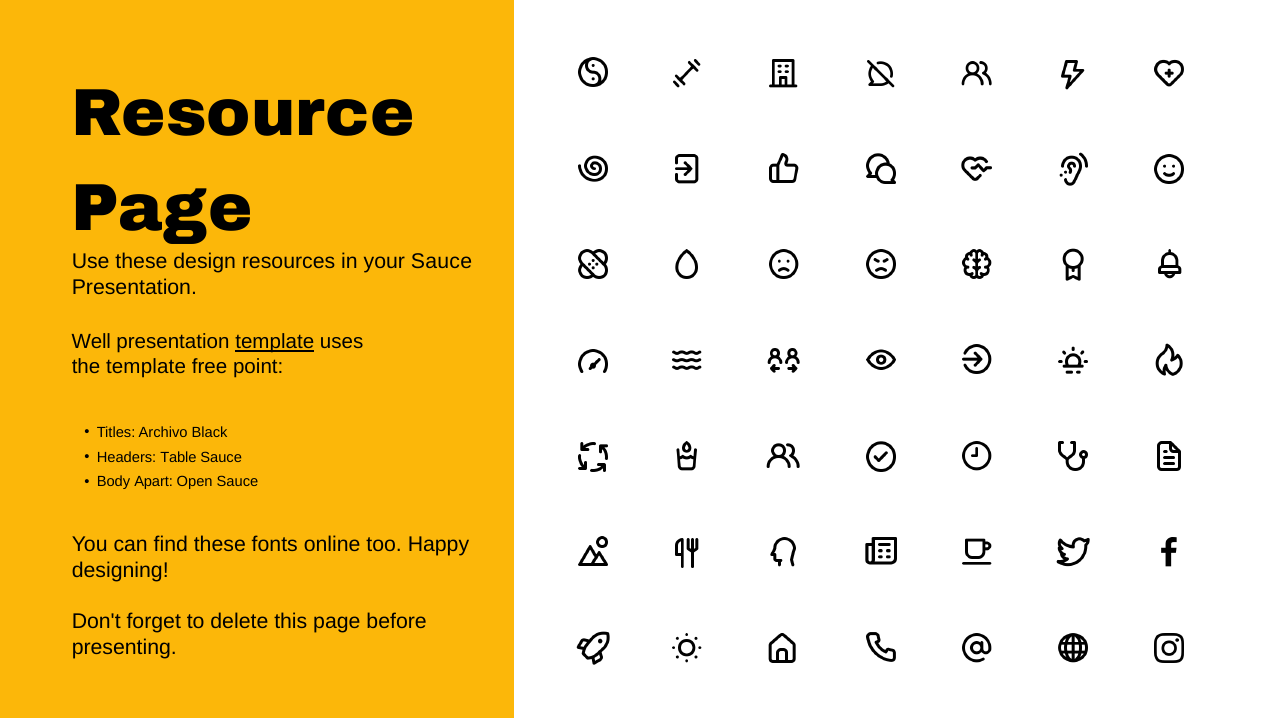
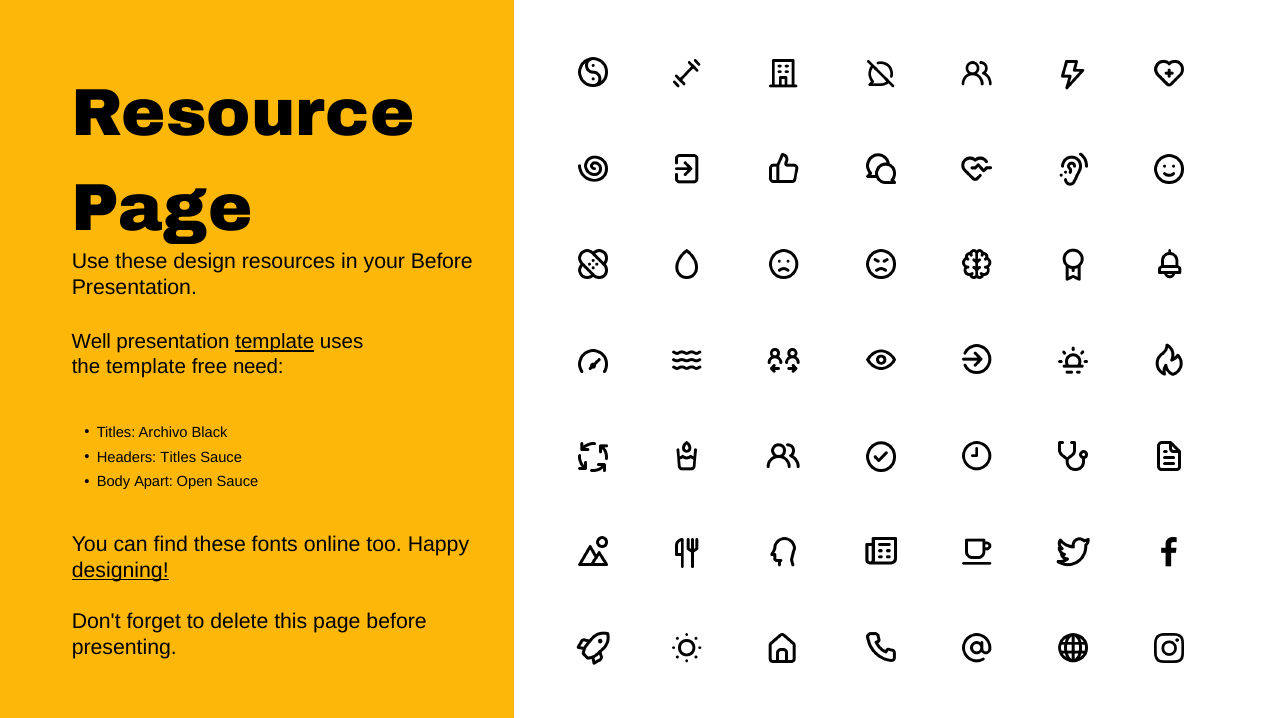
your Sauce: Sauce -> Before
point: point -> need
Headers Table: Table -> Titles
designing underline: none -> present
